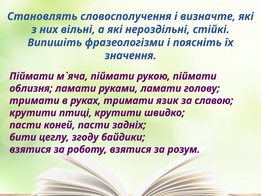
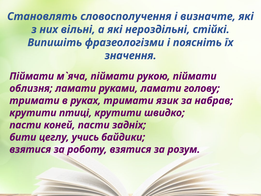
славою: славою -> набрав
згоду: згоду -> учись
